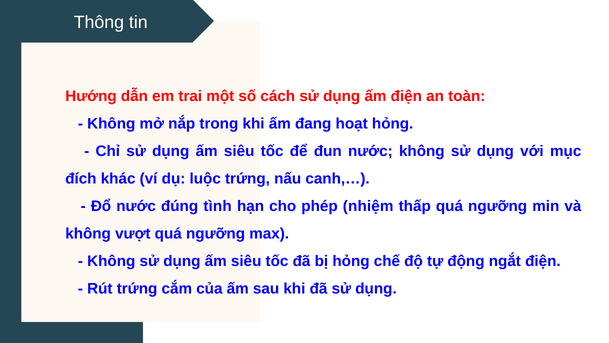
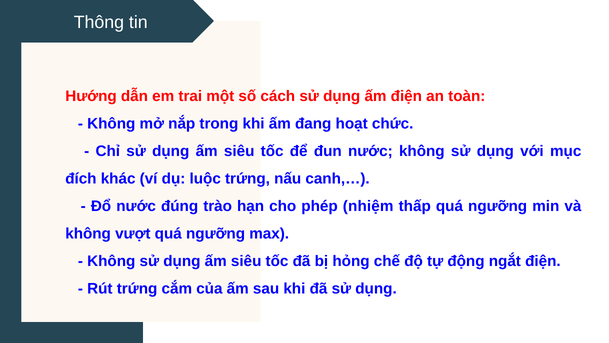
hoạt hỏng: hỏng -> chức
tình: tình -> trào
